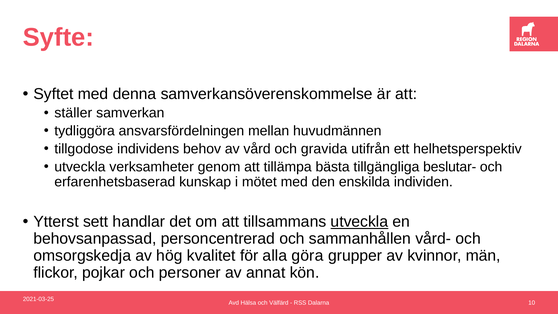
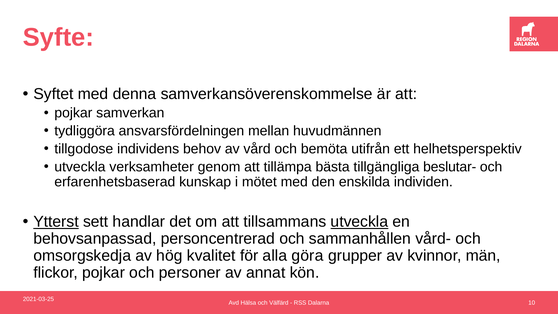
ställer at (73, 113): ställer -> pojkar
gravida: gravida -> bemöta
Ytterst underline: none -> present
